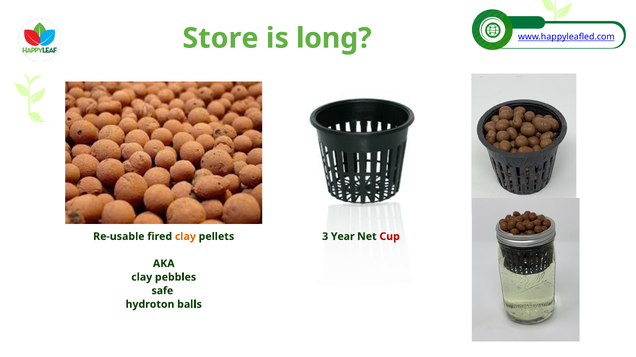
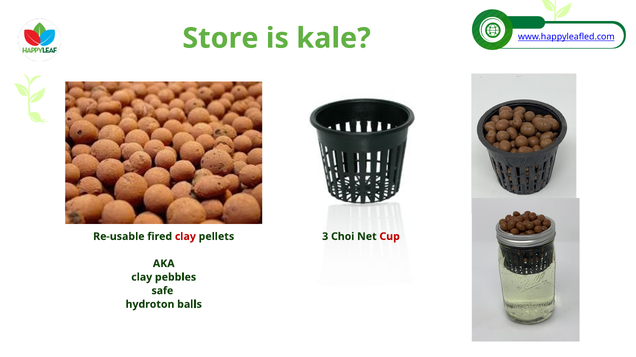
long: long -> kale
clay at (185, 237) colour: orange -> red
Year: Year -> Choi
